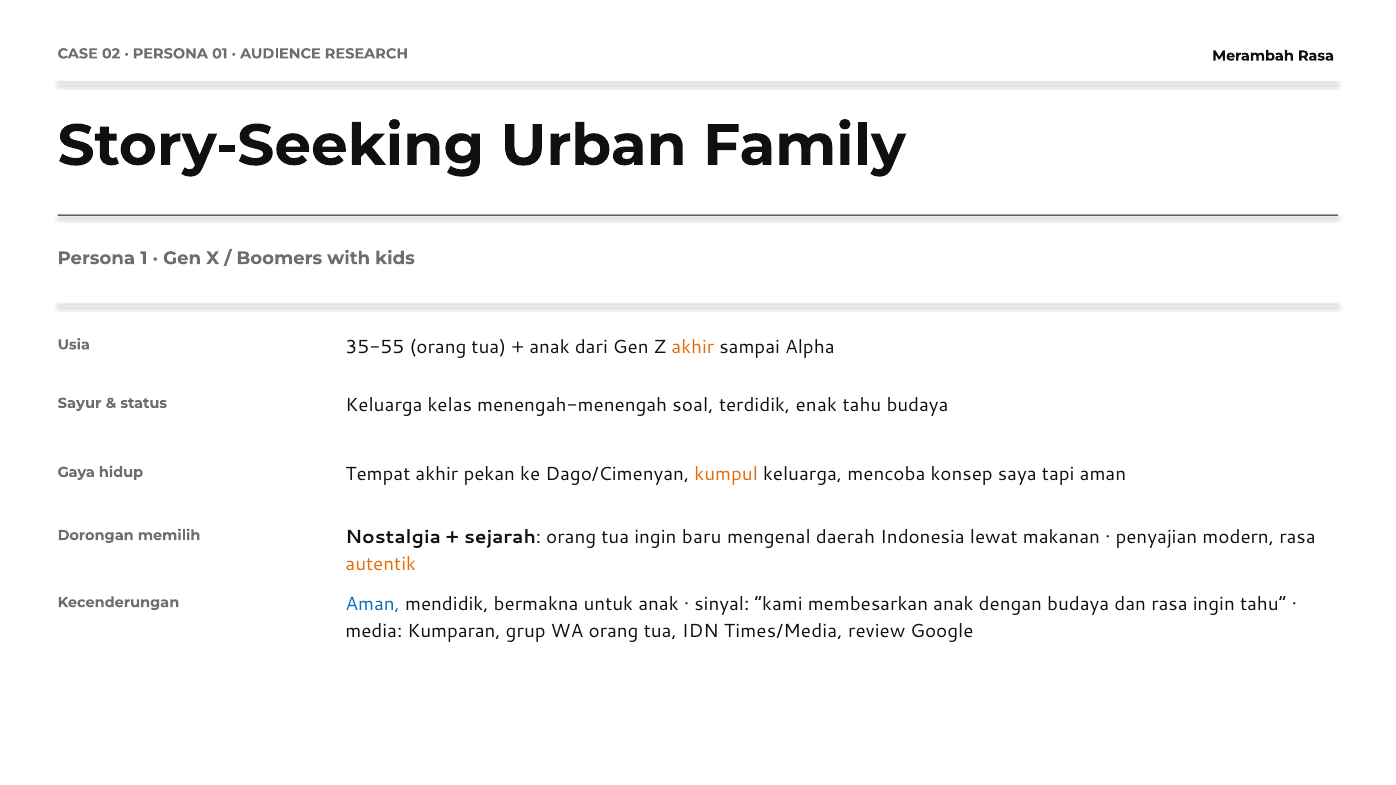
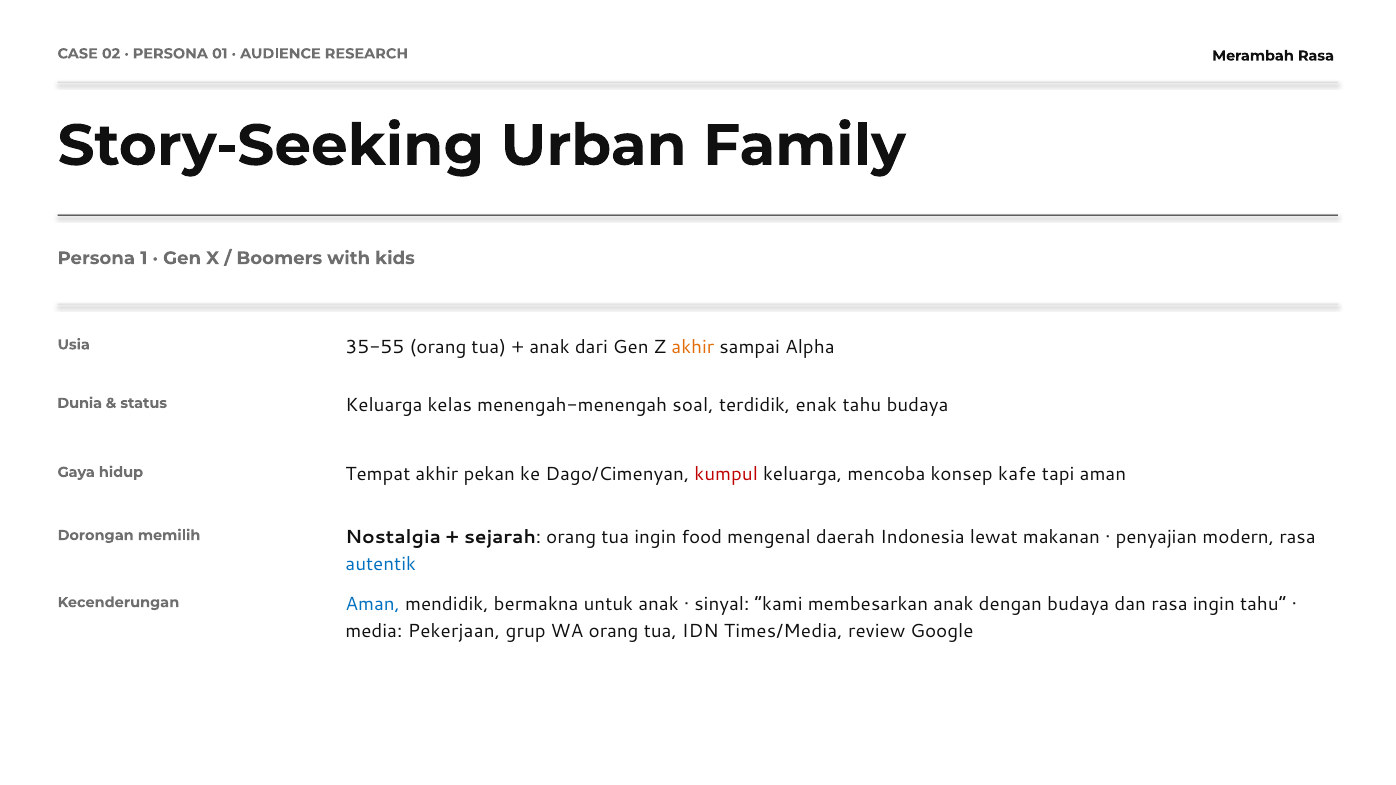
Sayur: Sayur -> Dunia
kumpul colour: orange -> red
saya: saya -> kafe
baru: baru -> food
autentik colour: orange -> blue
Kumparan: Kumparan -> Pekerjaan
